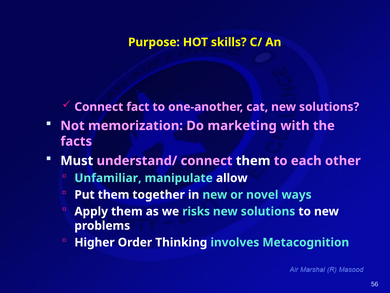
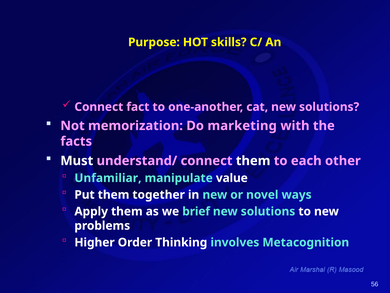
allow: allow -> value
risks: risks -> brief
